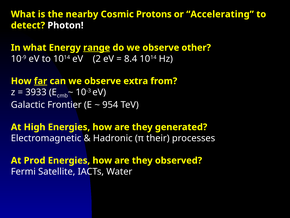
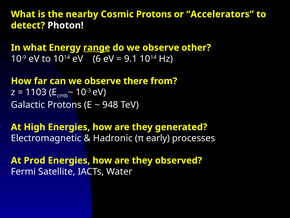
Accelerating: Accelerating -> Accelerators
2: 2 -> 6
8.4: 8.4 -> 9.1
far underline: present -> none
extra: extra -> there
3933: 3933 -> 1103
Galactic Frontier: Frontier -> Protons
954: 954 -> 948
their: their -> early
